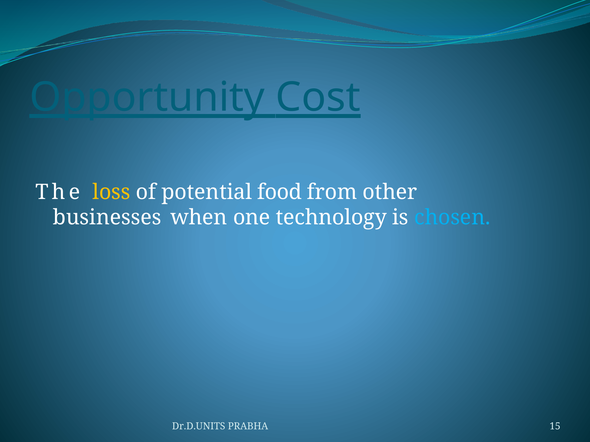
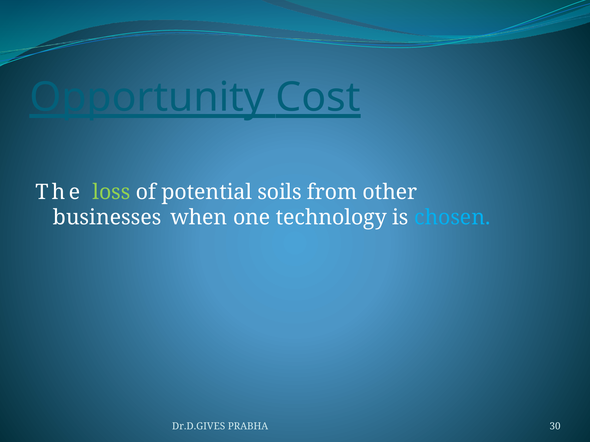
loss colour: yellow -> light green
food: food -> soils
Dr.D.UNITS: Dr.D.UNITS -> Dr.D.GIVES
15: 15 -> 30
